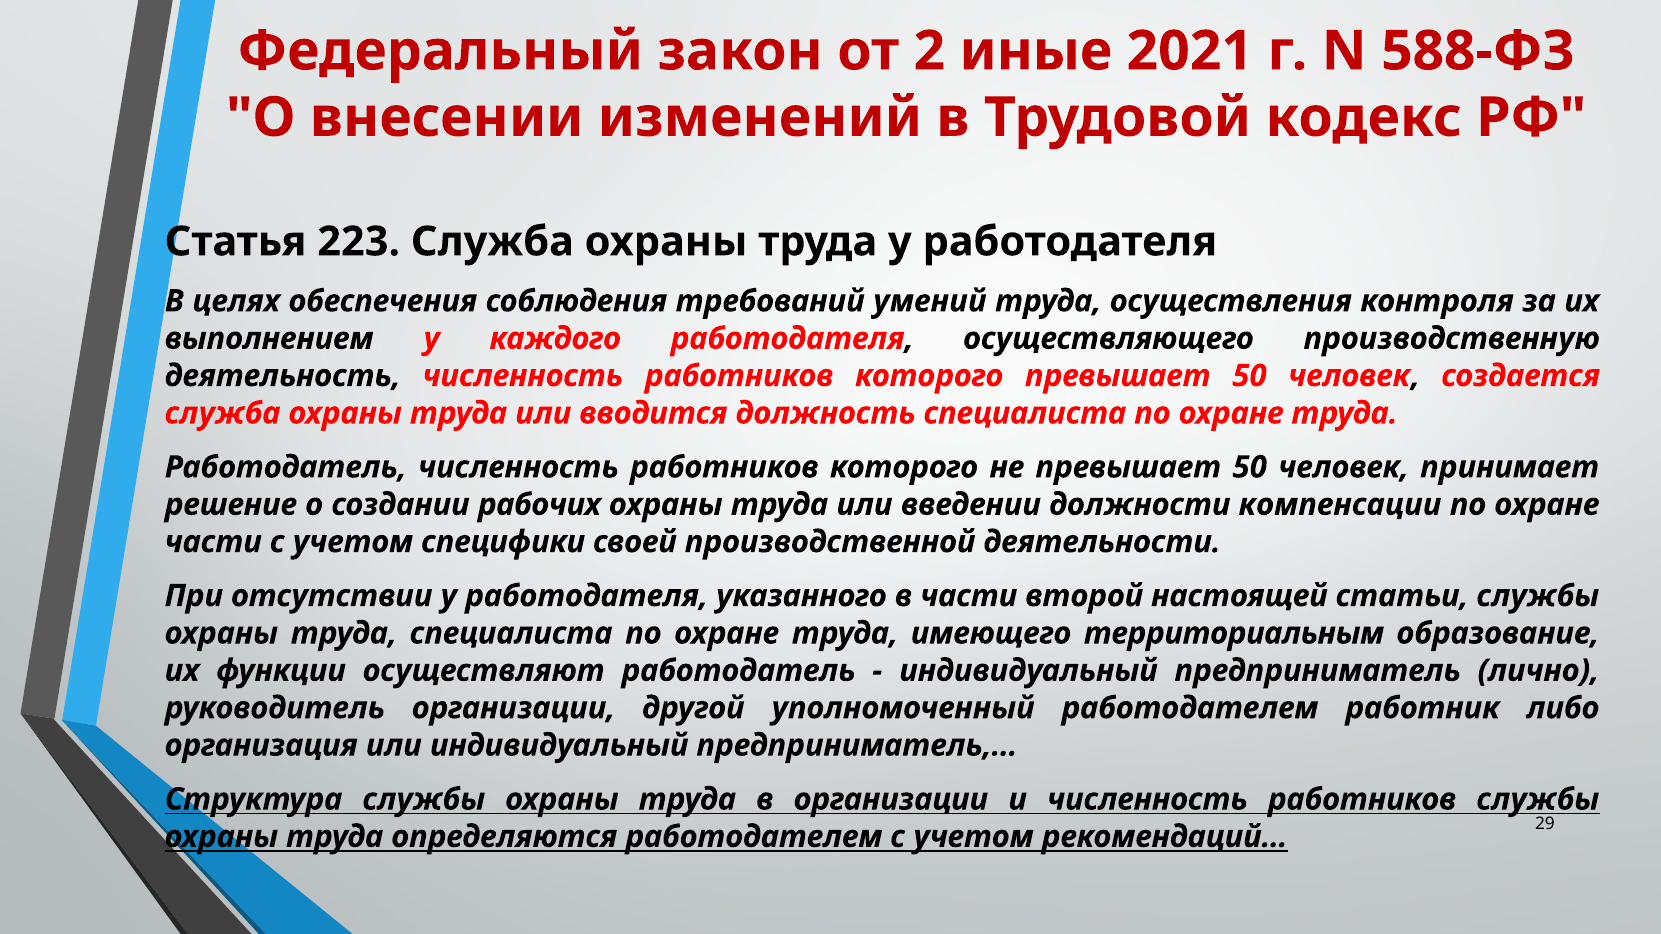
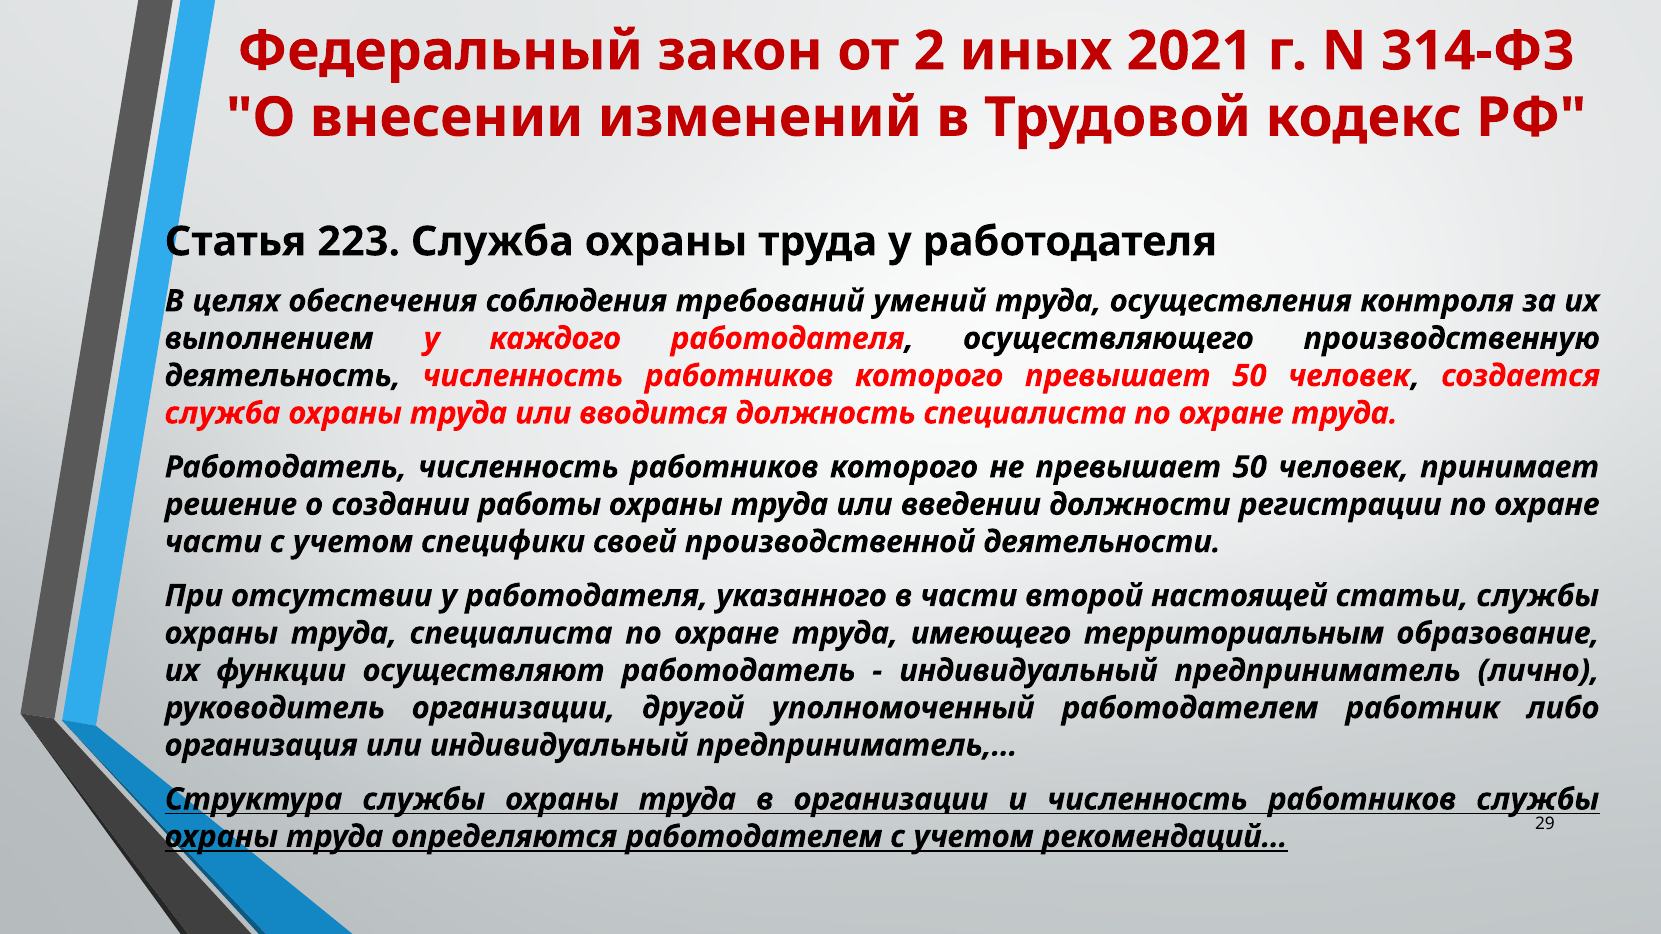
иные: иные -> иных
588-ФЗ: 588-ФЗ -> 314-ФЗ
рабочих: рабочих -> работы
компенсации: компенсации -> регистрации
